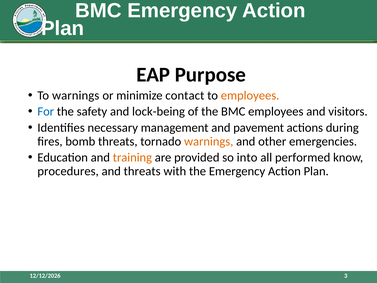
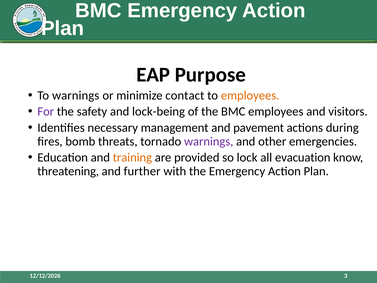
For colour: blue -> purple
warnings at (209, 141) colour: orange -> purple
into: into -> lock
performed: performed -> evacuation
procedures: procedures -> threatening
and threats: threats -> further
